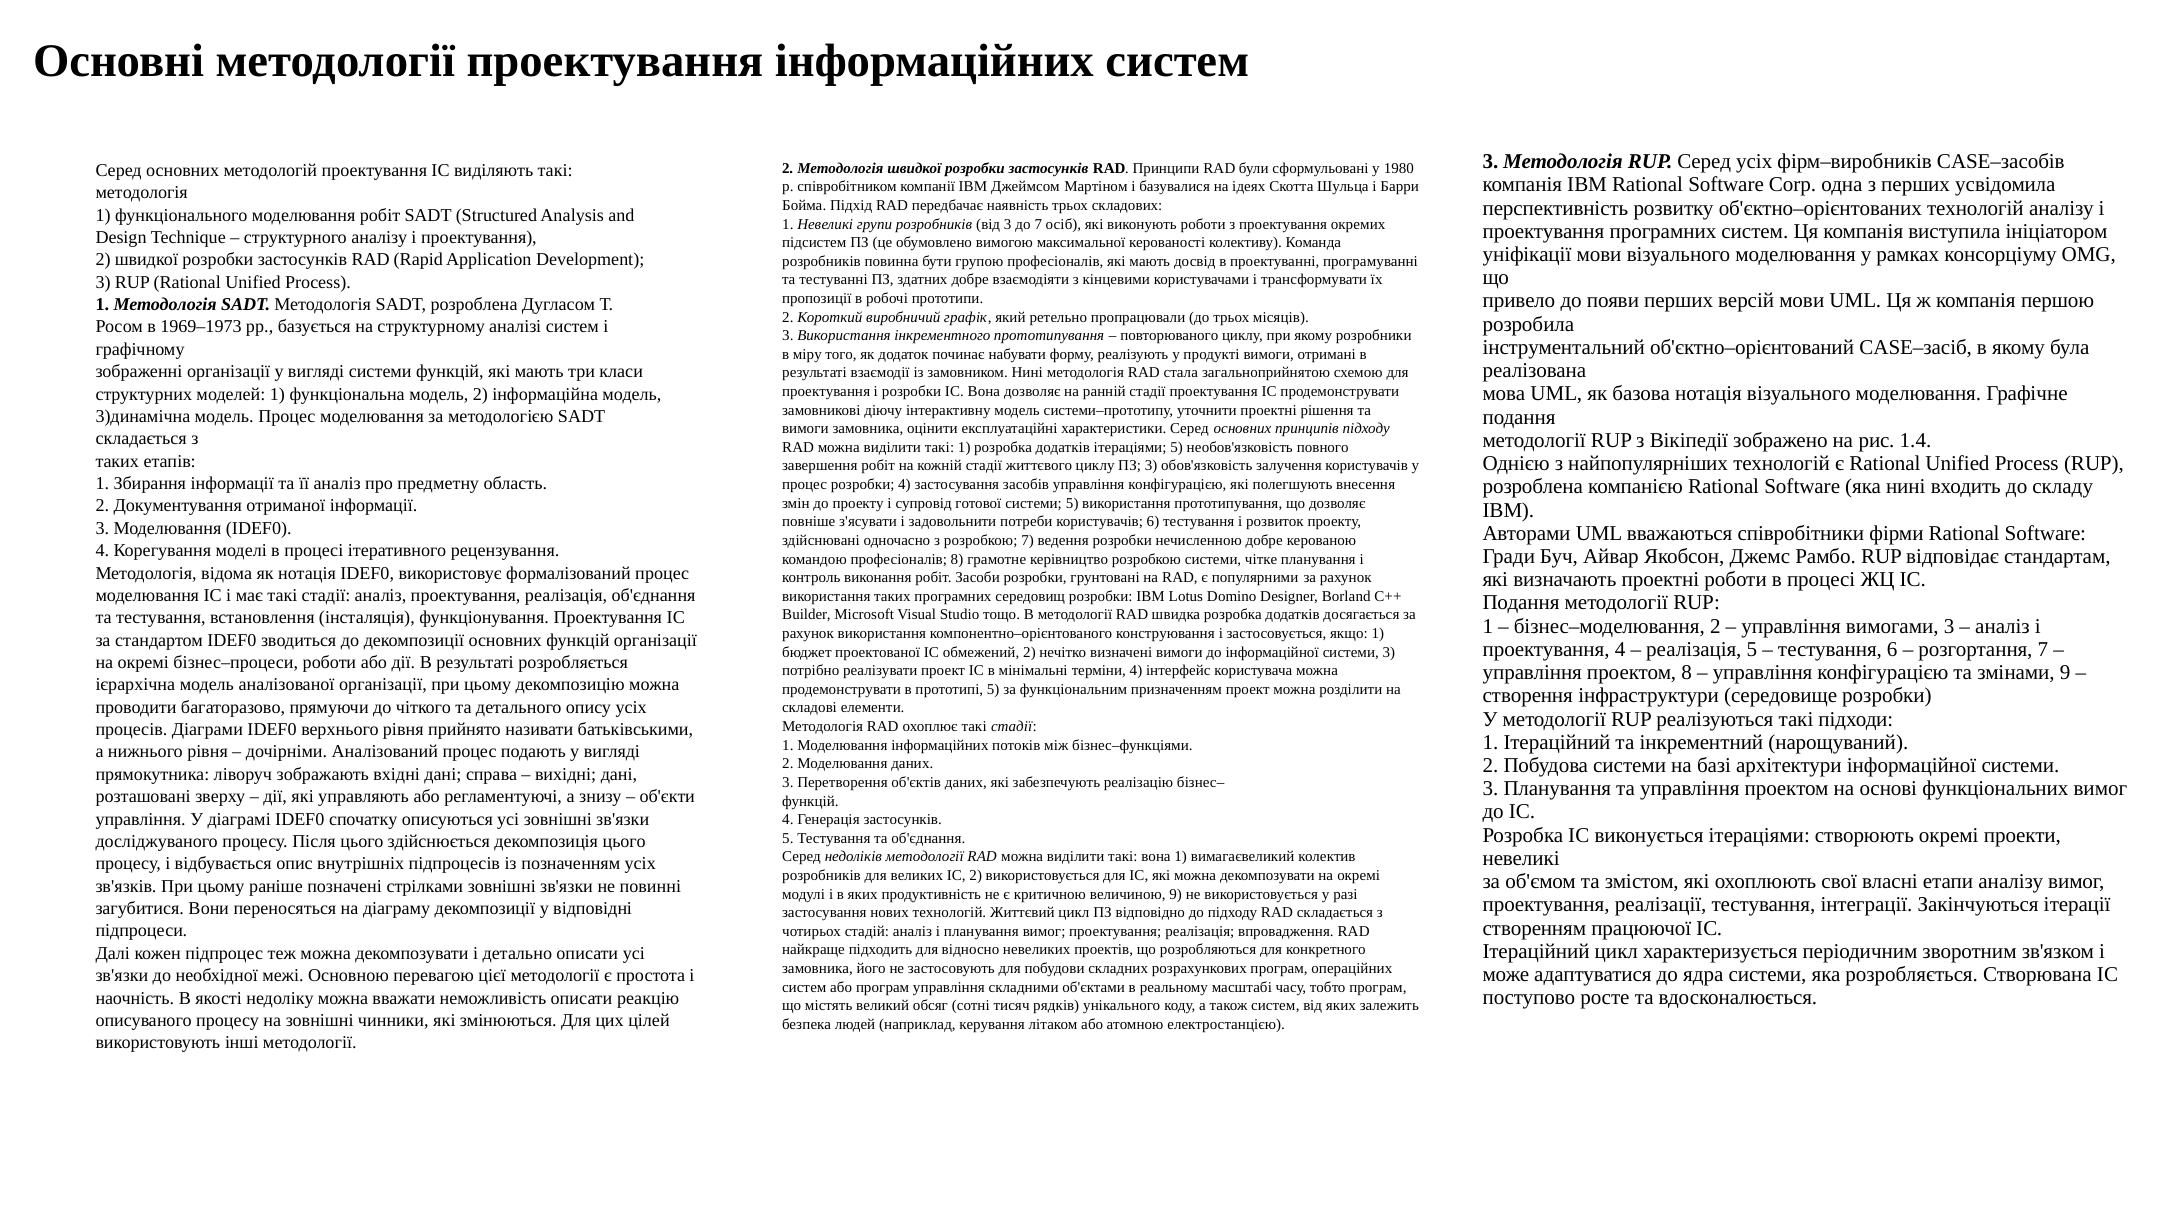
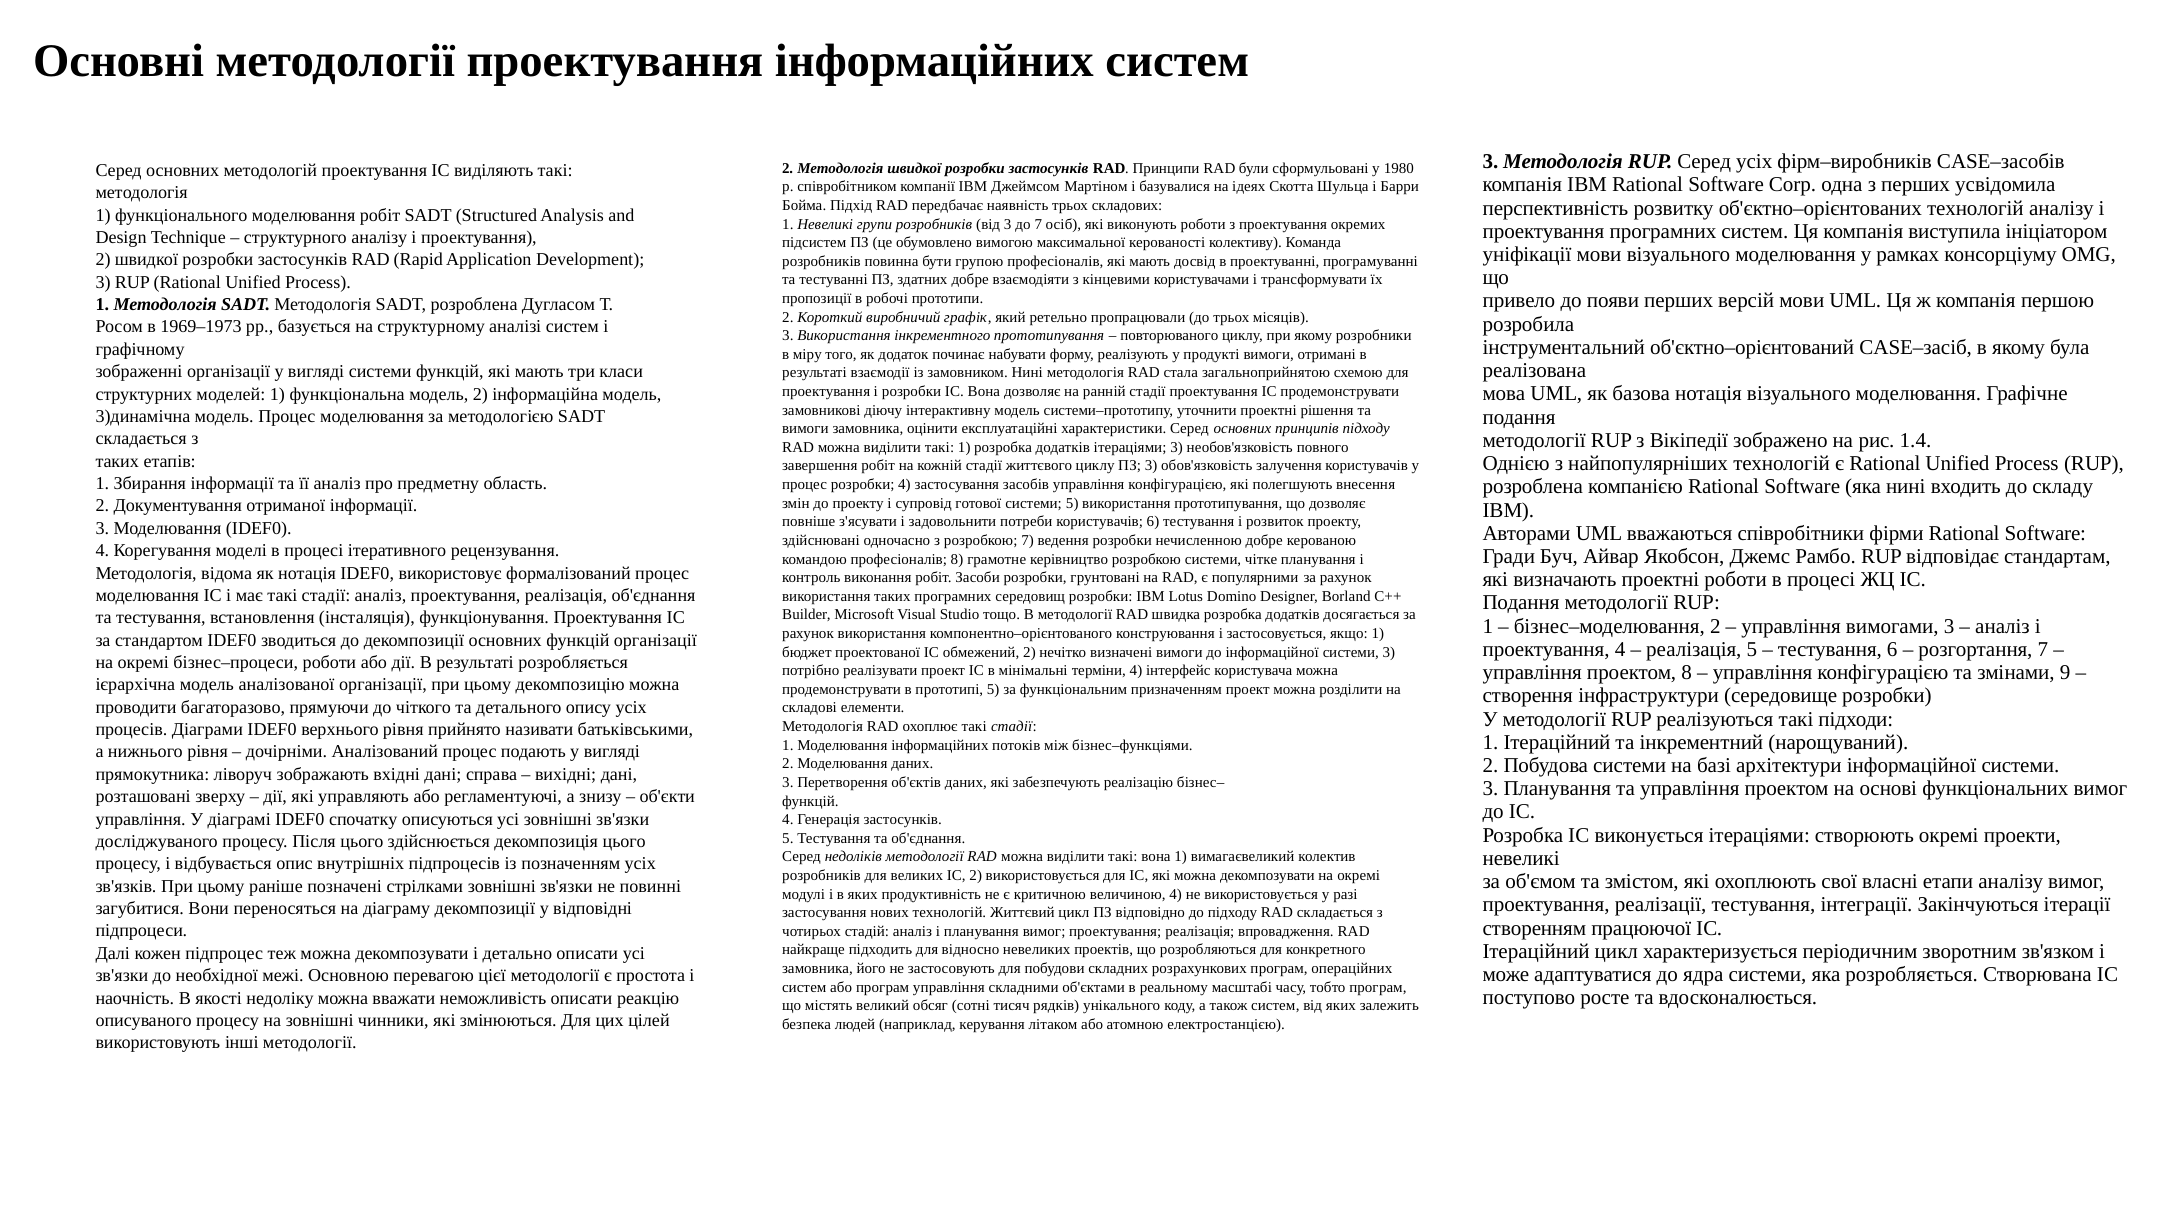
ітераціями 5: 5 -> 3
величиною 9: 9 -> 4
